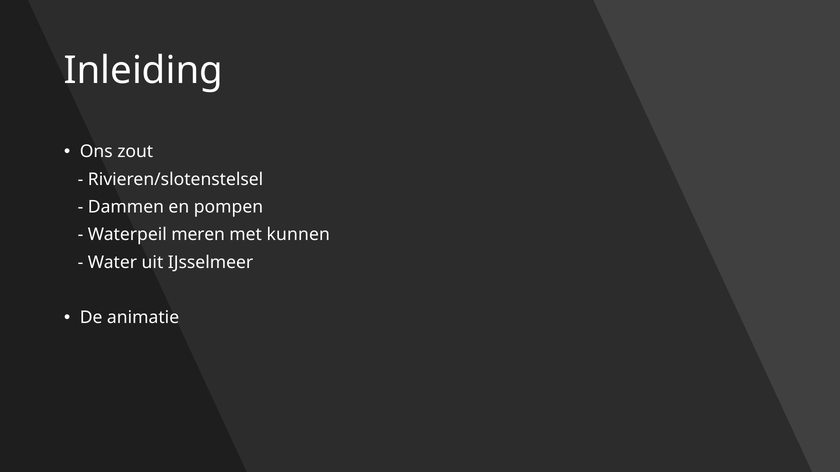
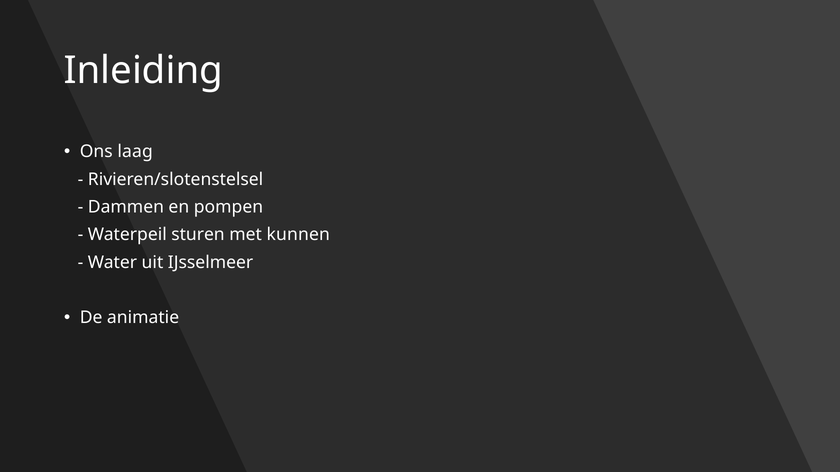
zout: zout -> laag
meren: meren -> sturen
